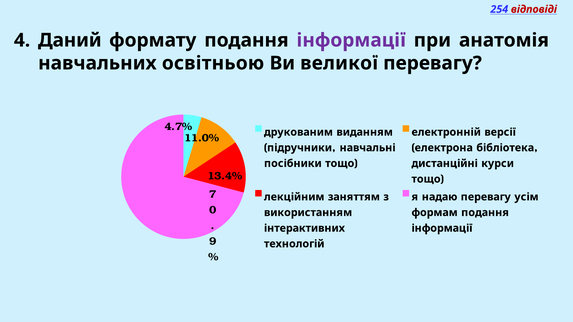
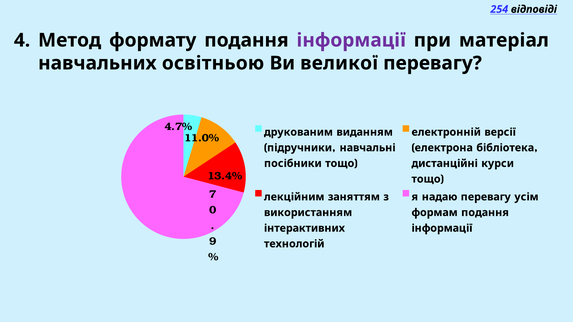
відповіді colour: red -> black
Даний: Даний -> Метод
анатомія: анатомія -> матеріал
